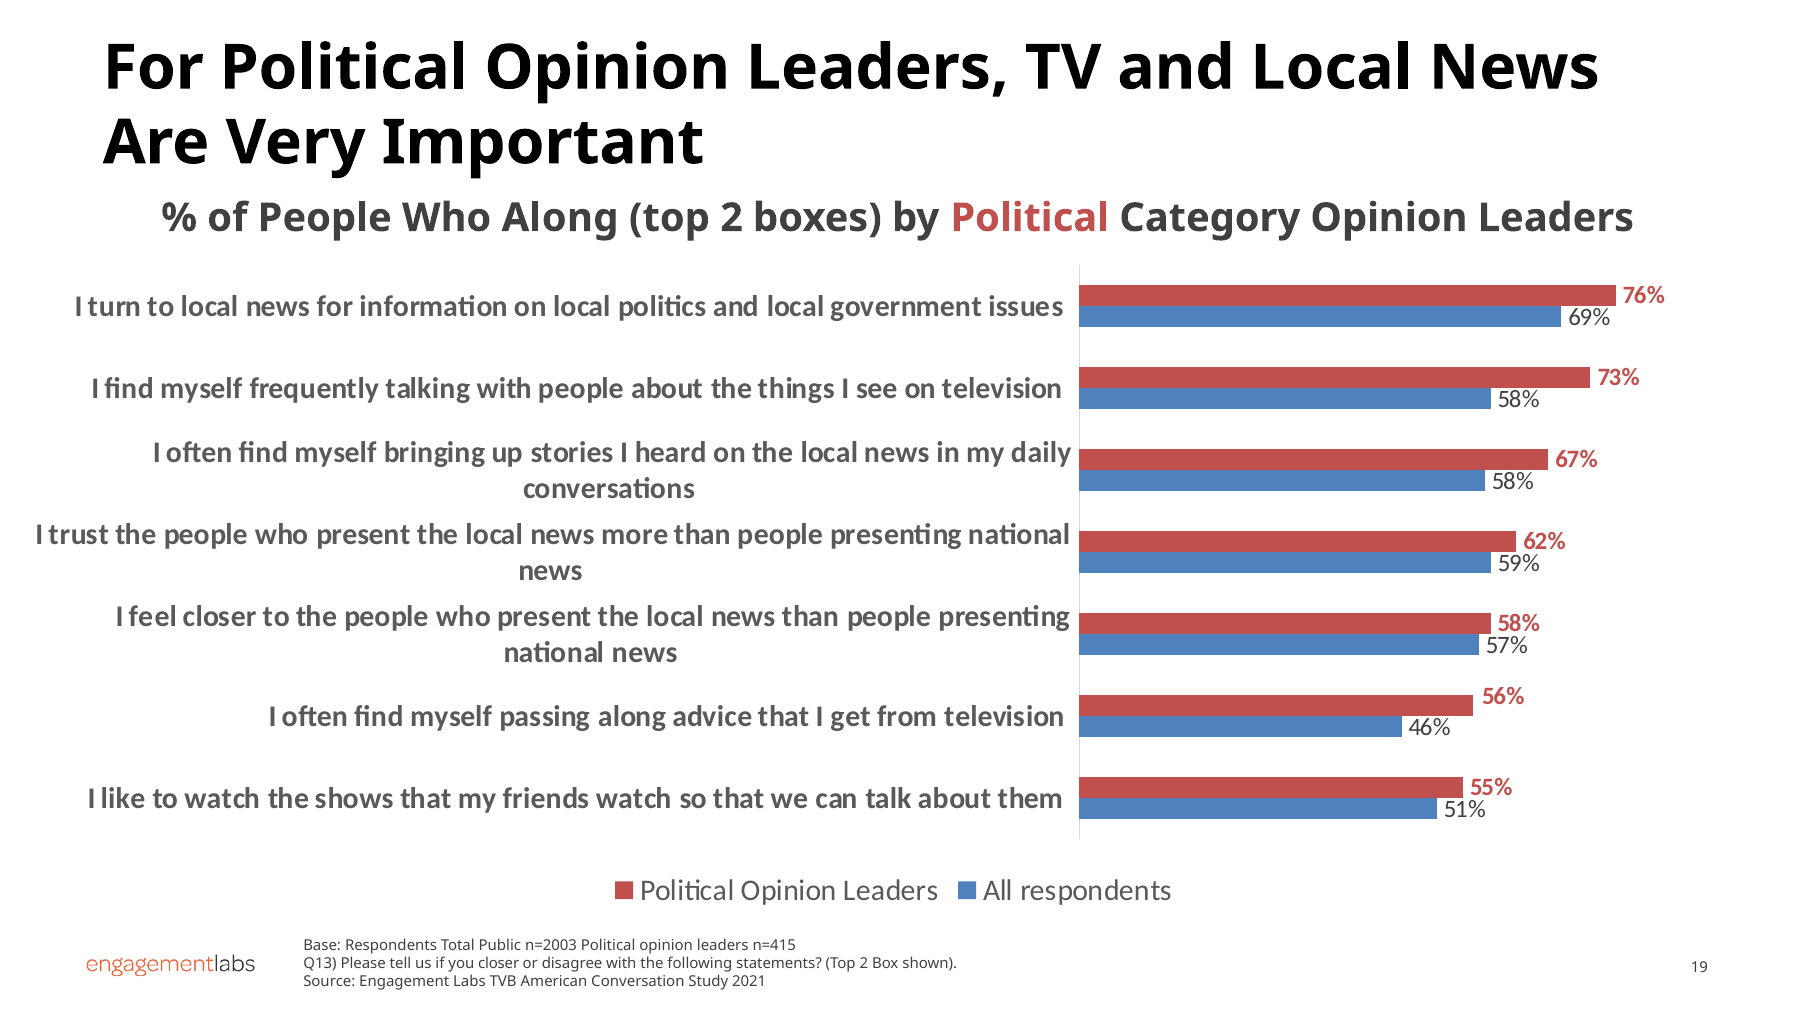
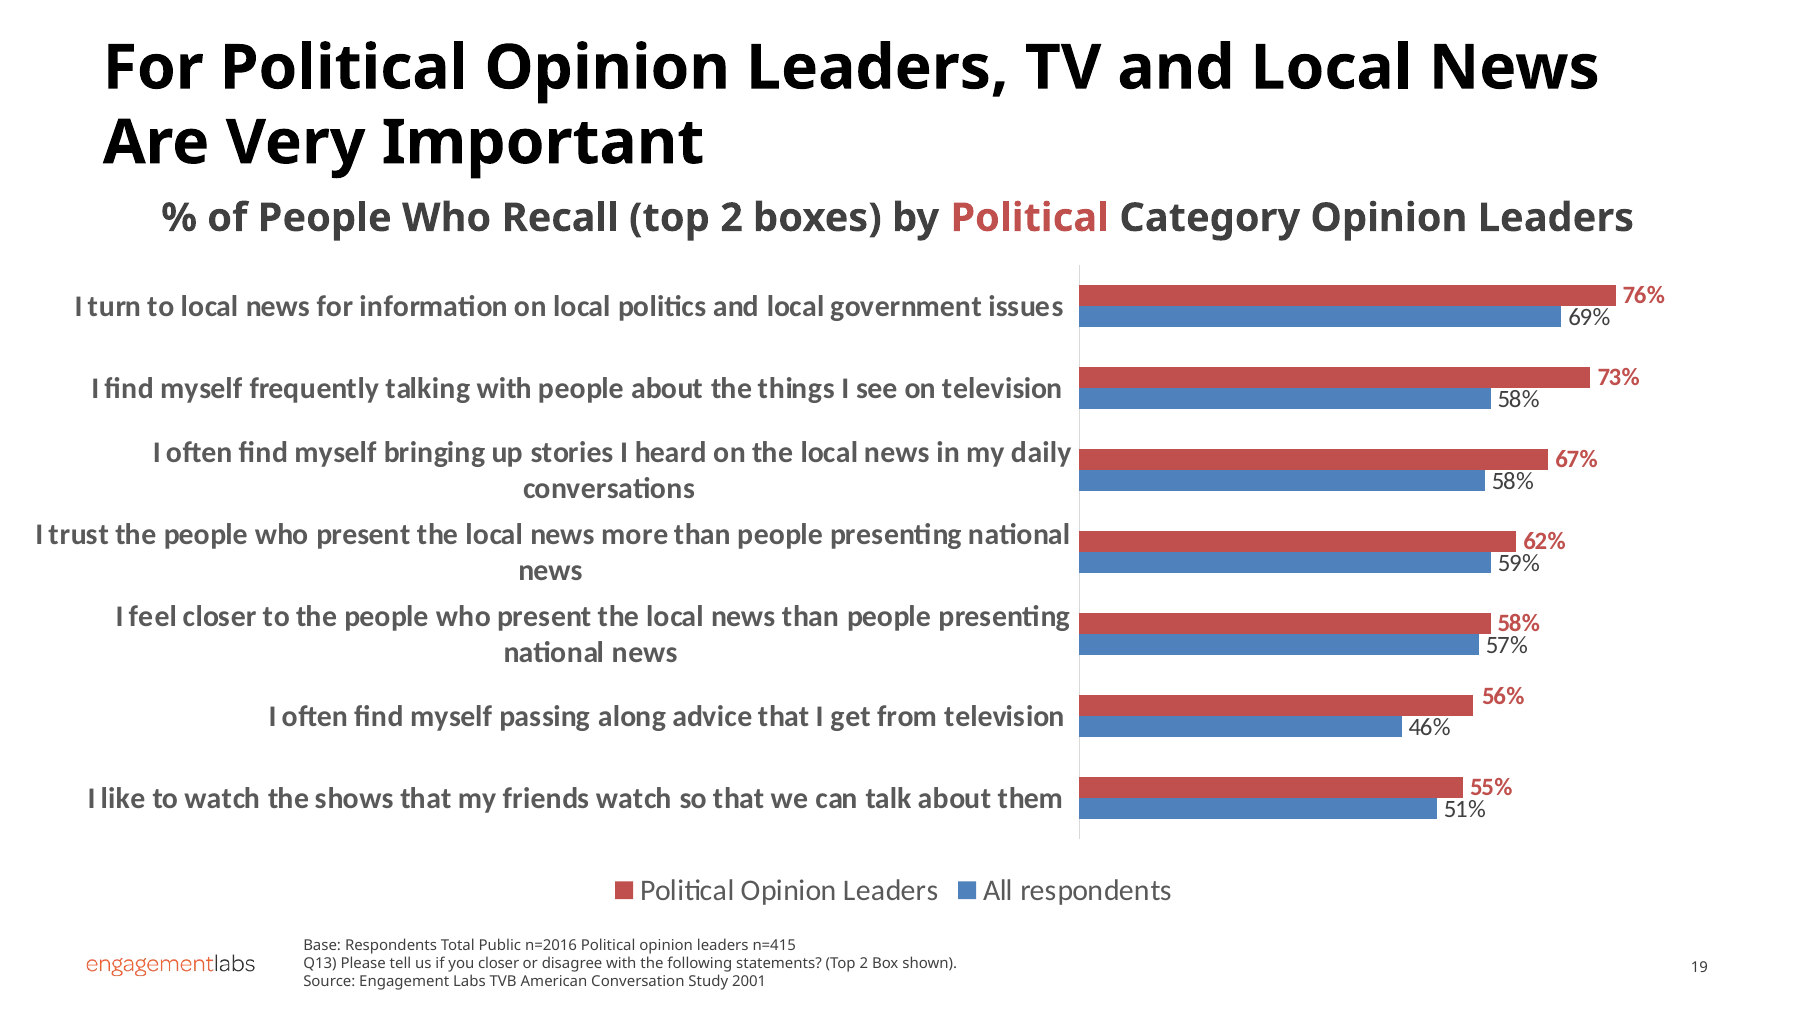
Who Along: Along -> Recall
n=2003: n=2003 -> n=2016
2021: 2021 -> 2001
